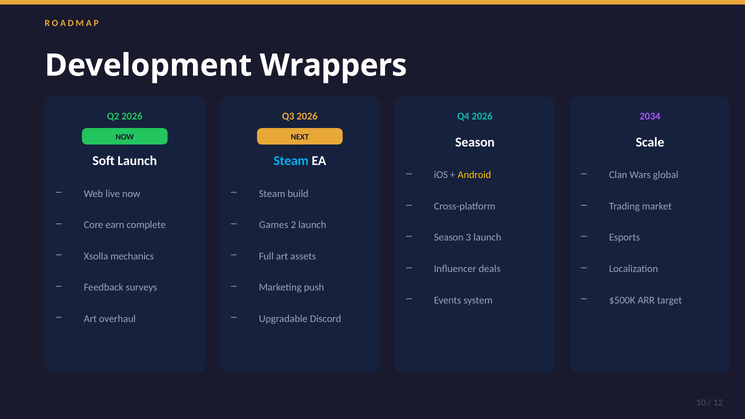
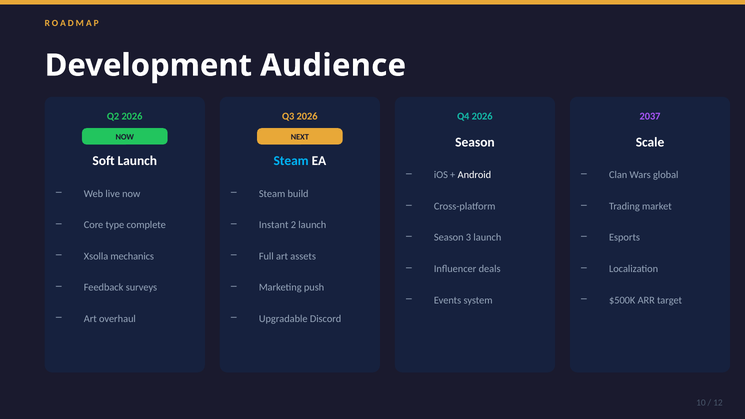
Wrappers: Wrappers -> Audience
2034: 2034 -> 2037
Android colour: yellow -> white
earn: earn -> type
Games: Games -> Instant
